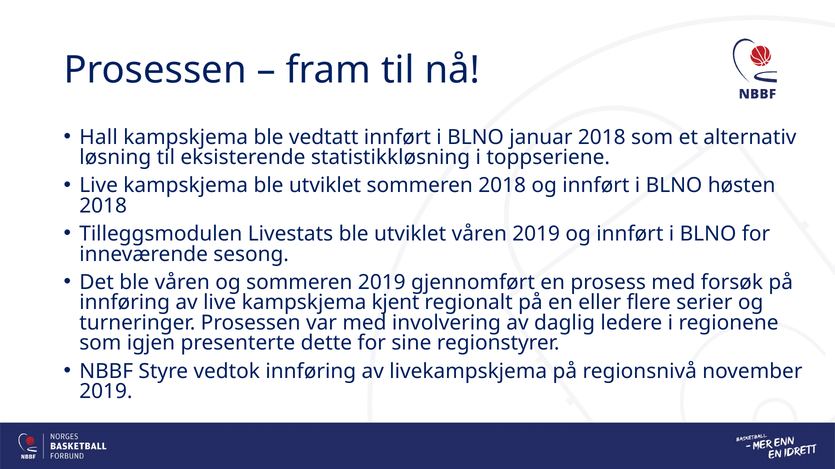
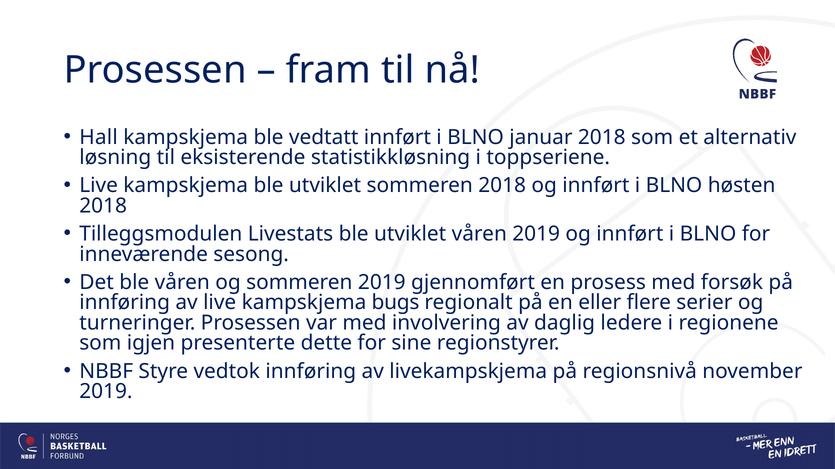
kjent: kjent -> bugs
